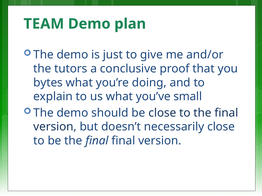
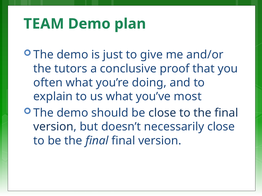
bytes: bytes -> often
small: small -> most
